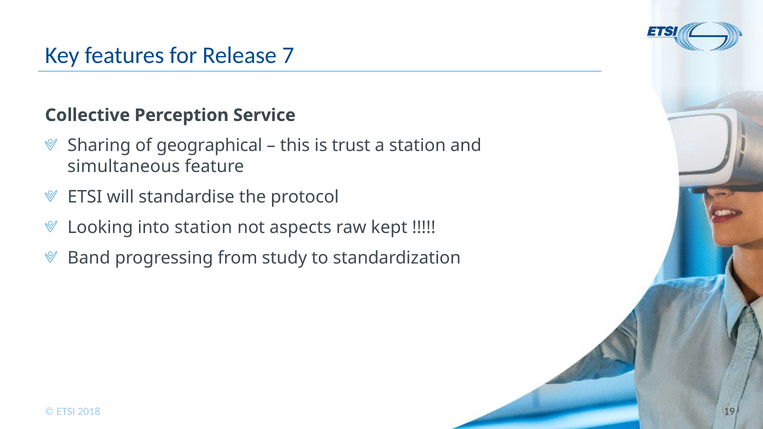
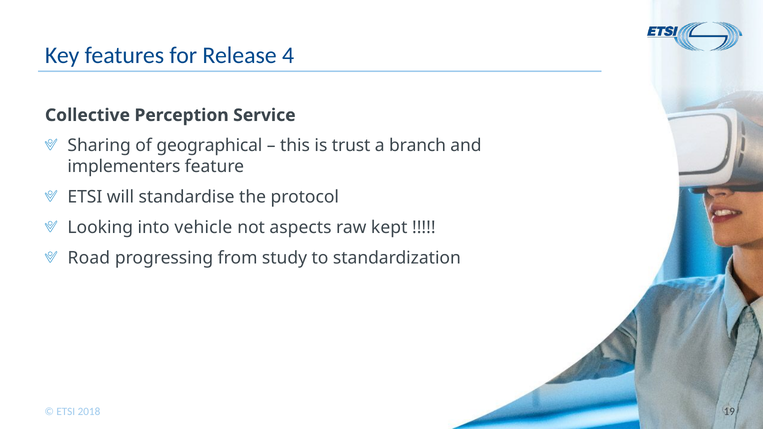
7: 7 -> 4
a station: station -> branch
simultaneous: simultaneous -> implementers
into station: station -> vehicle
Band: Band -> Road
